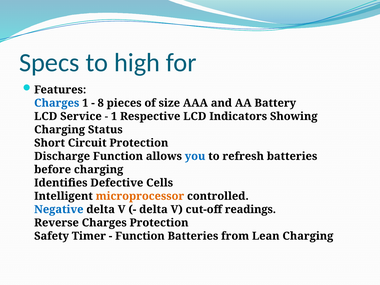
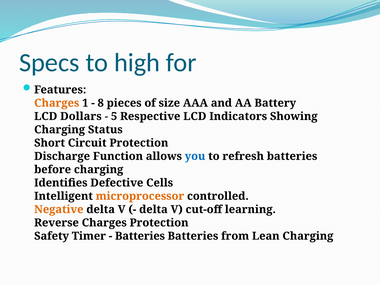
Charges at (57, 103) colour: blue -> orange
Service: Service -> Dollars
1 at (114, 116): 1 -> 5
Negative colour: blue -> orange
readings: readings -> learning
Function at (140, 236): Function -> Batteries
